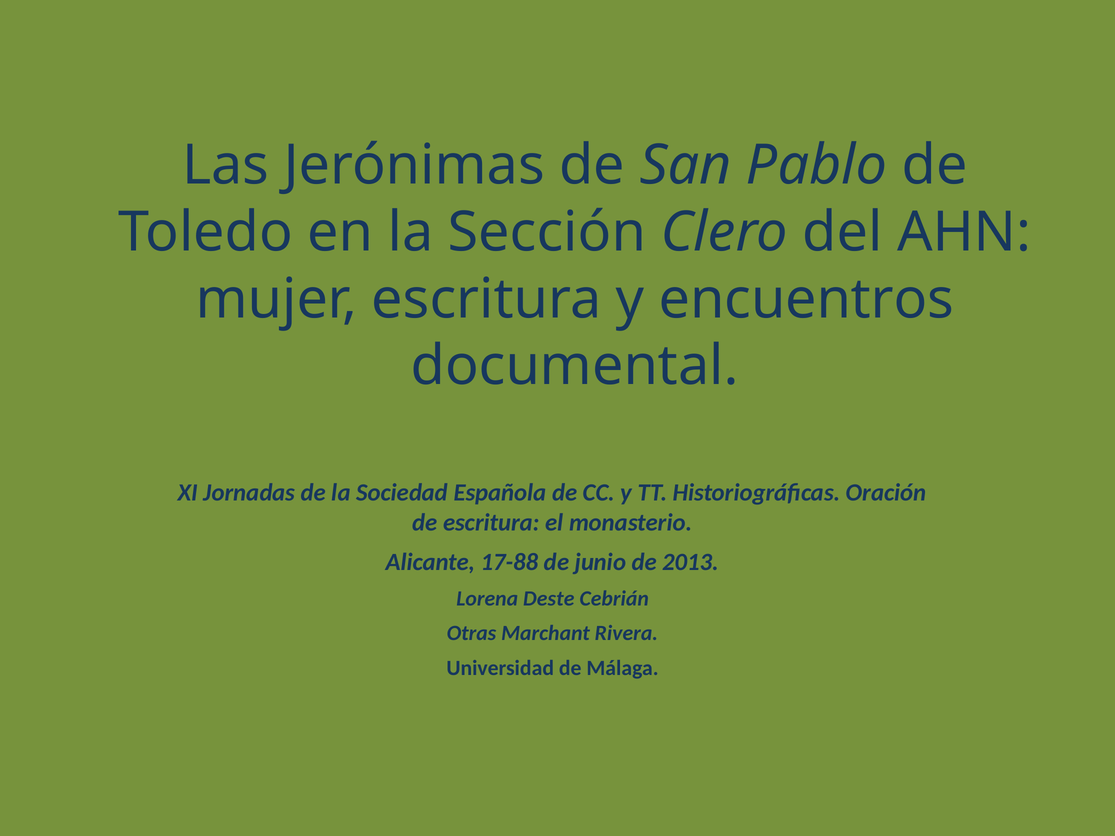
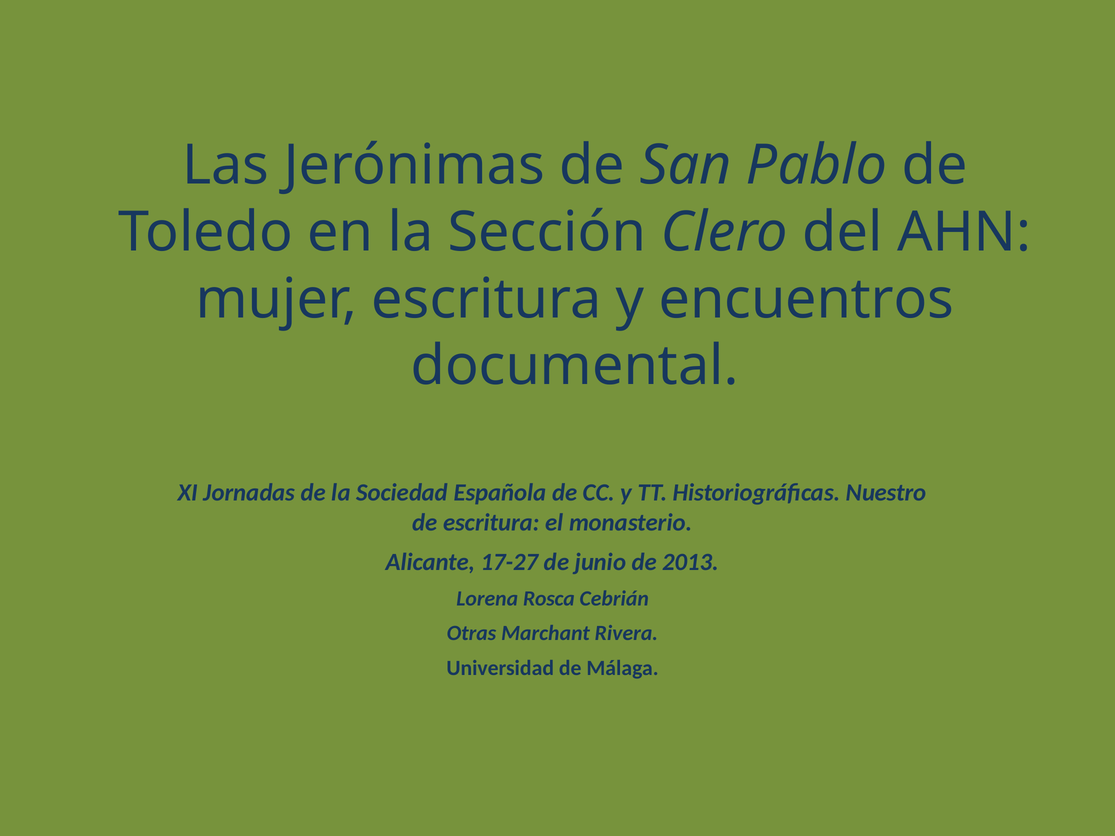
Oración: Oración -> Nuestro
17-88: 17-88 -> 17-27
Deste: Deste -> Rosca
